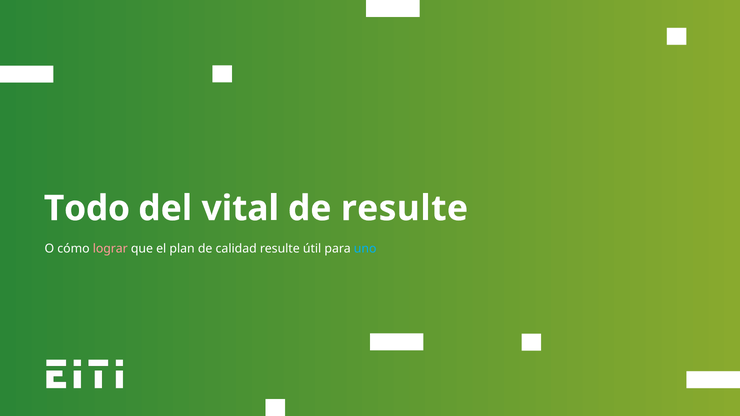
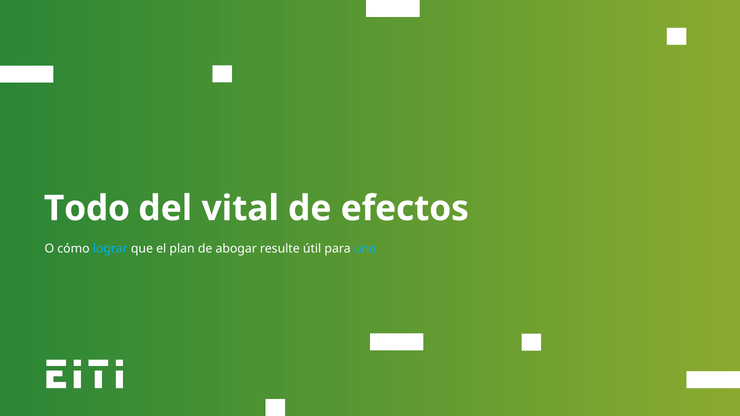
de resulte: resulte -> efectos
lograr colour: pink -> light blue
calidad: calidad -> abogar
